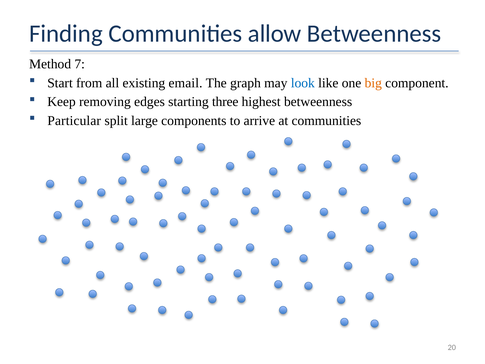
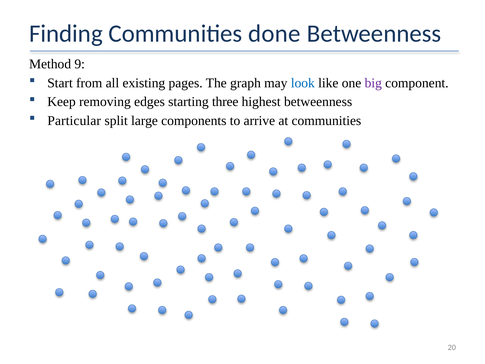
allow: allow -> done
7: 7 -> 9
email: email -> pages
big colour: orange -> purple
